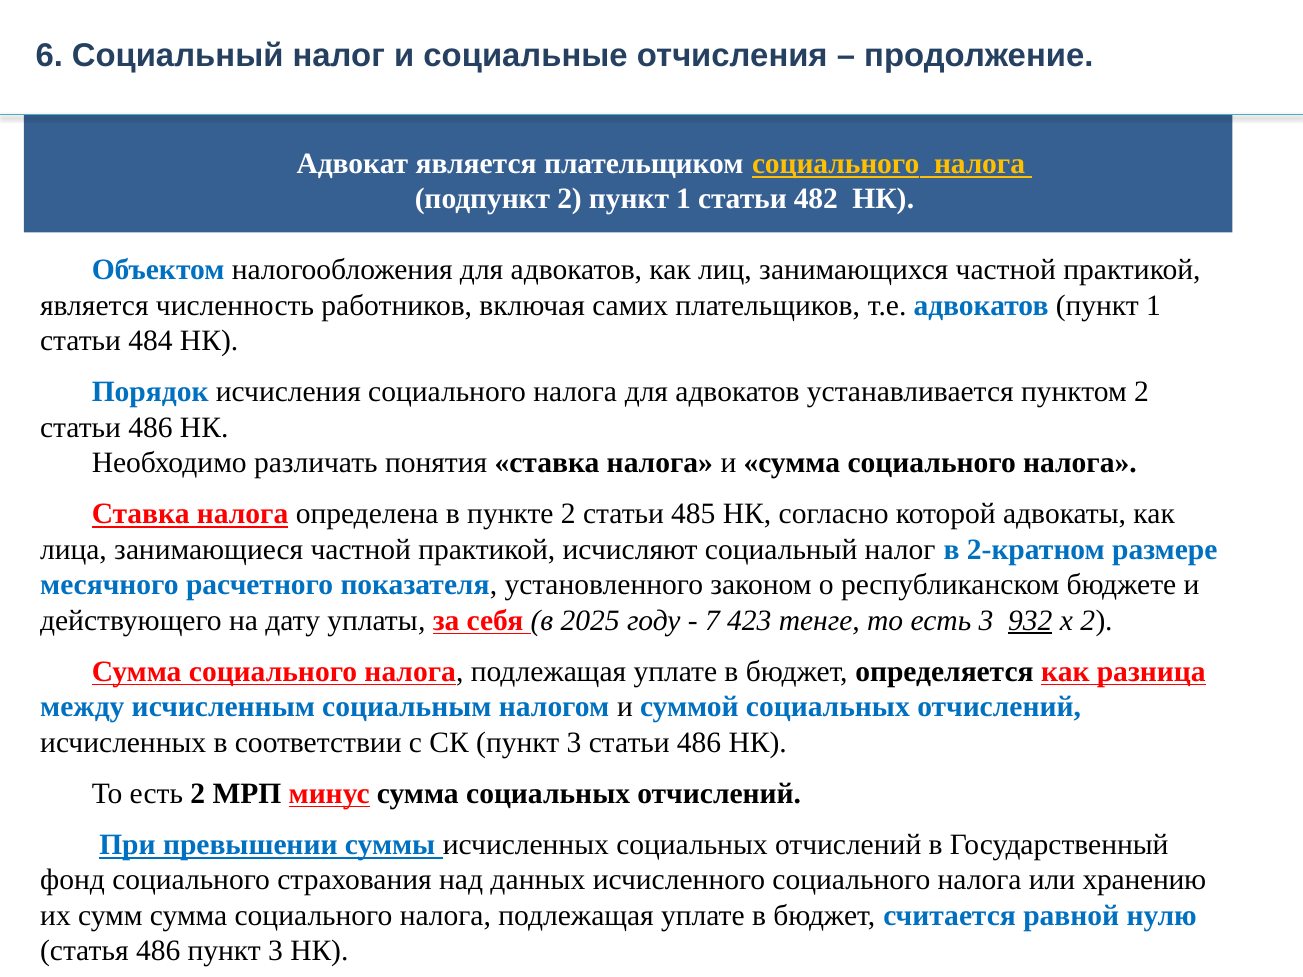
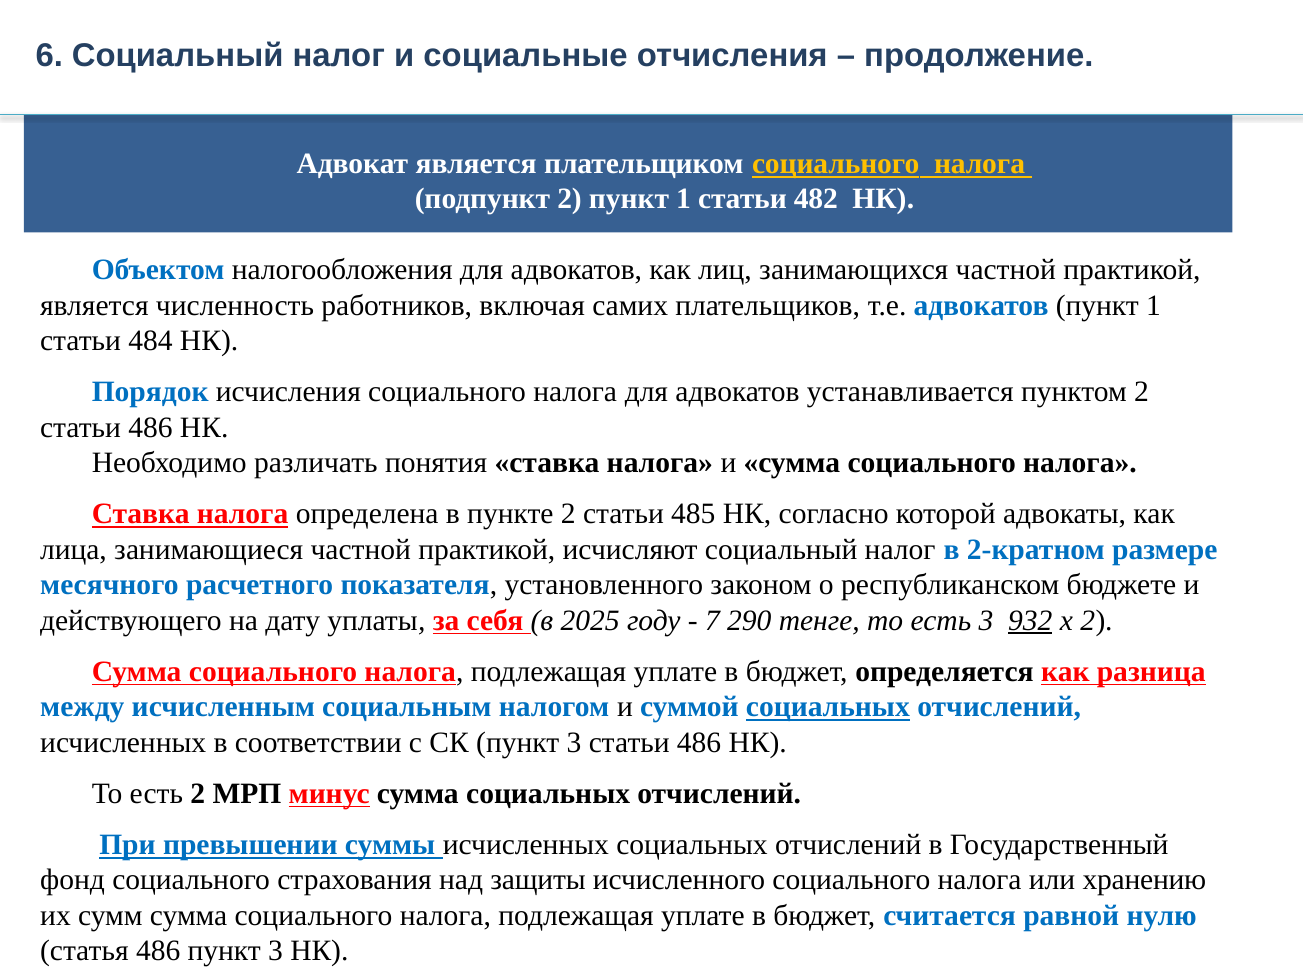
423: 423 -> 290
социальных at (828, 707) underline: none -> present
данных: данных -> защиты
